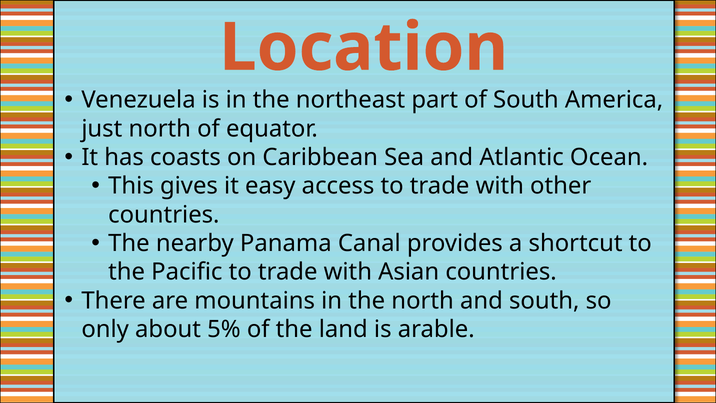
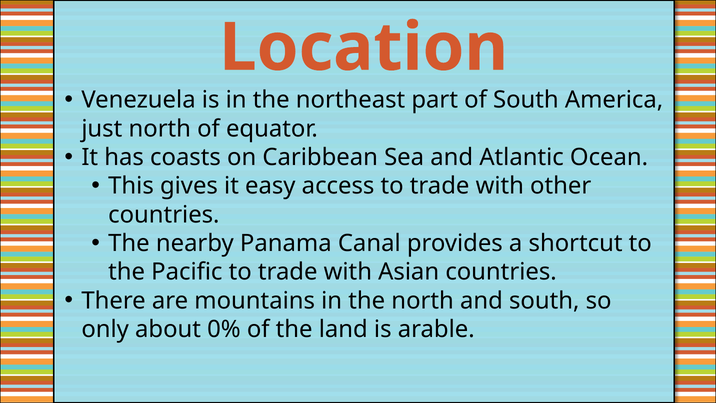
5%: 5% -> 0%
